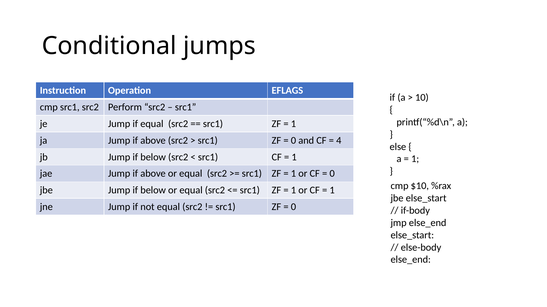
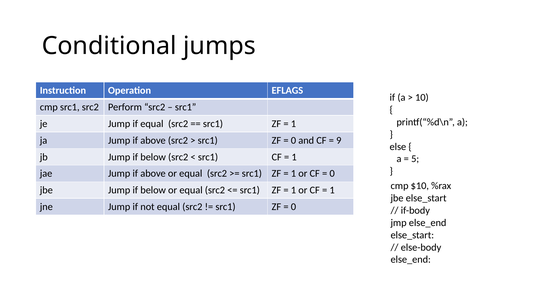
4: 4 -> 9
1 at (415, 159): 1 -> 5
